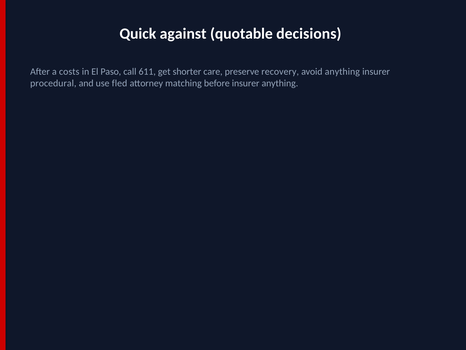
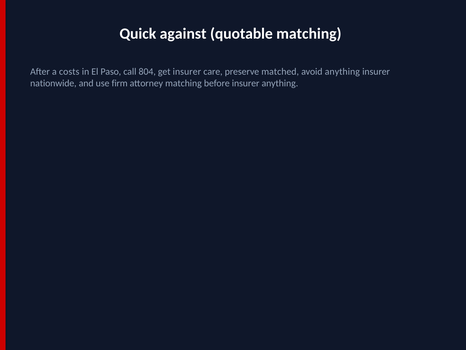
quotable decisions: decisions -> matching
611: 611 -> 804
get shorter: shorter -> insurer
recovery: recovery -> matched
procedural: procedural -> nationwide
fled: fled -> firm
